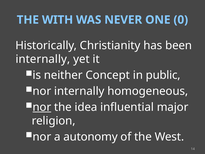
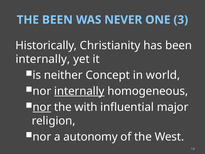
THE WITH: WITH -> BEEN
0: 0 -> 3
public: public -> world
internally at (79, 91) underline: none -> present
idea: idea -> with
